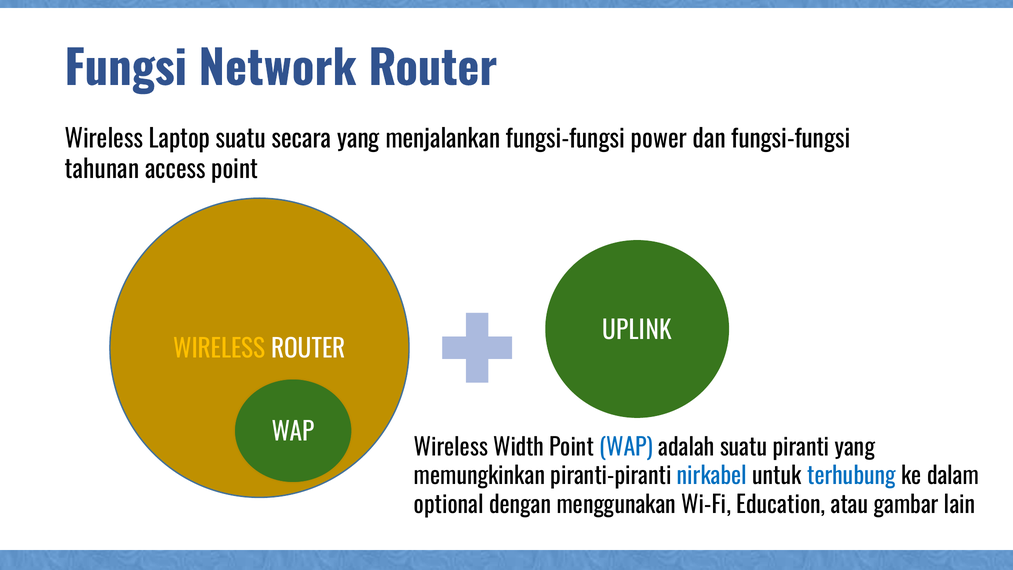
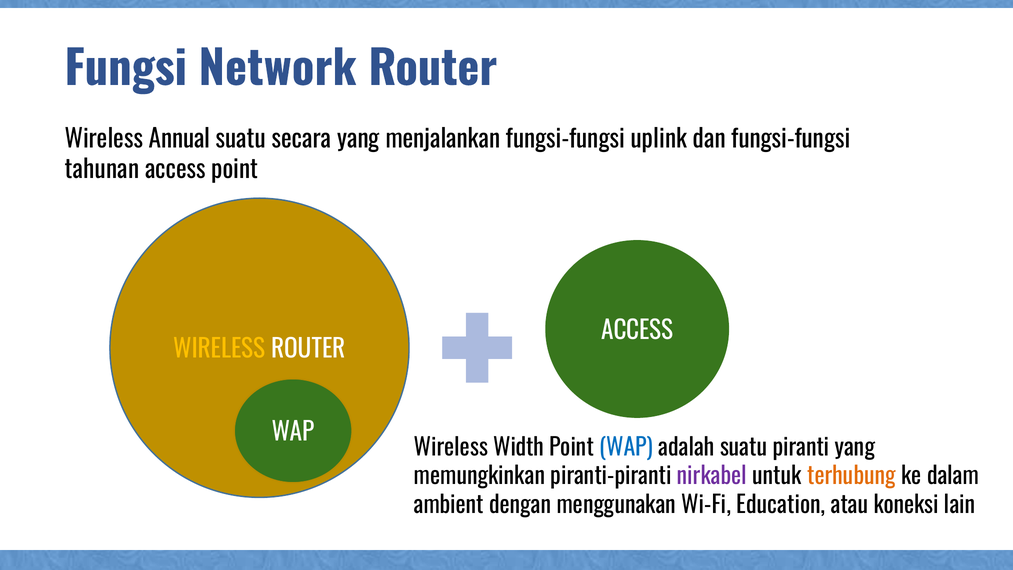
Laptop: Laptop -> Annual
power: power -> uplink
UPLINK at (637, 331): UPLINK -> ACCESS
nirkabel colour: blue -> purple
terhubung colour: blue -> orange
optional: optional -> ambient
gambar: gambar -> koneksi
